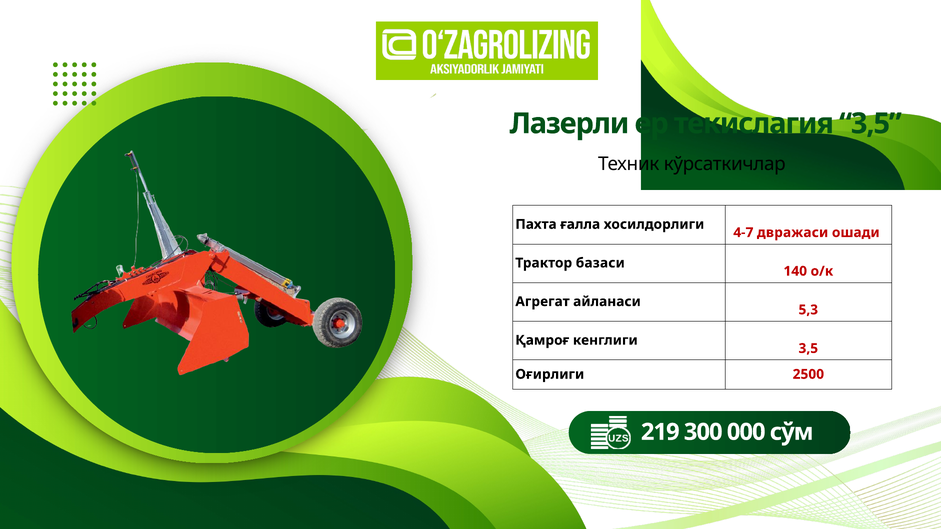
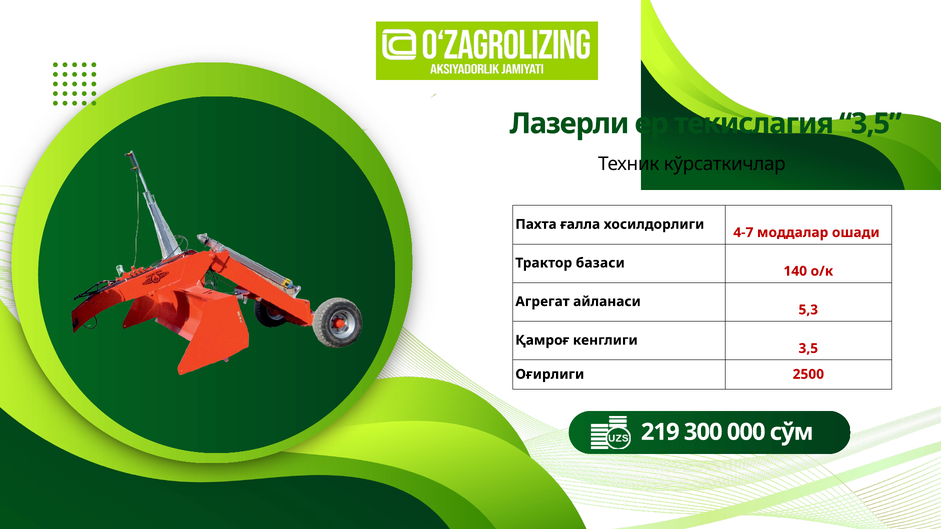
двражаси: двражаси -> моддалар
